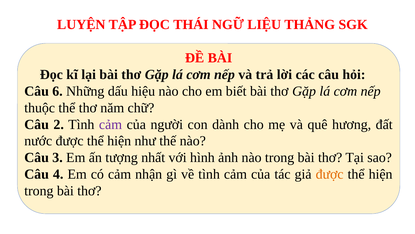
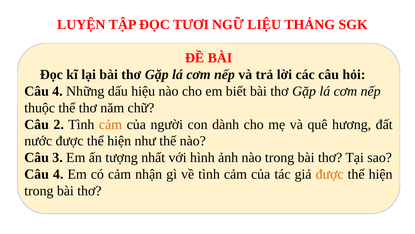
THÁI: THÁI -> TƯƠI
6 at (58, 91): 6 -> 4
cảm at (111, 124) colour: purple -> orange
